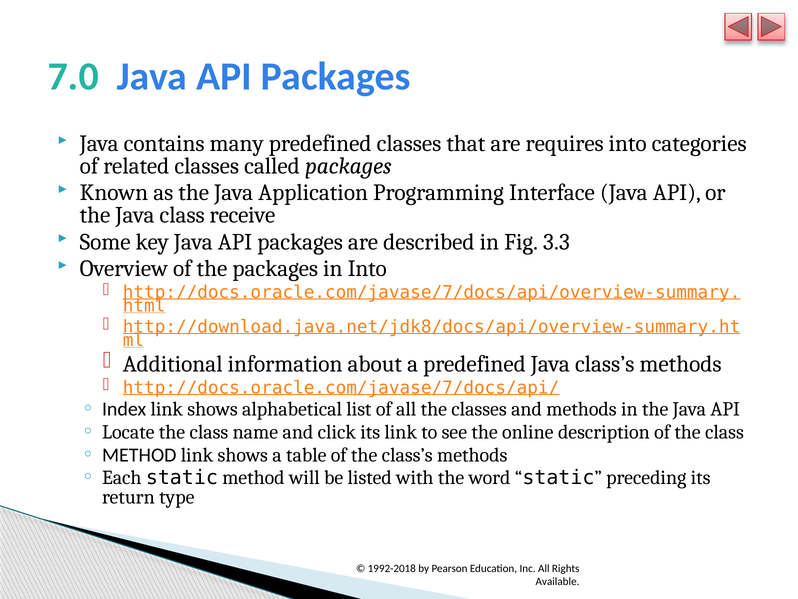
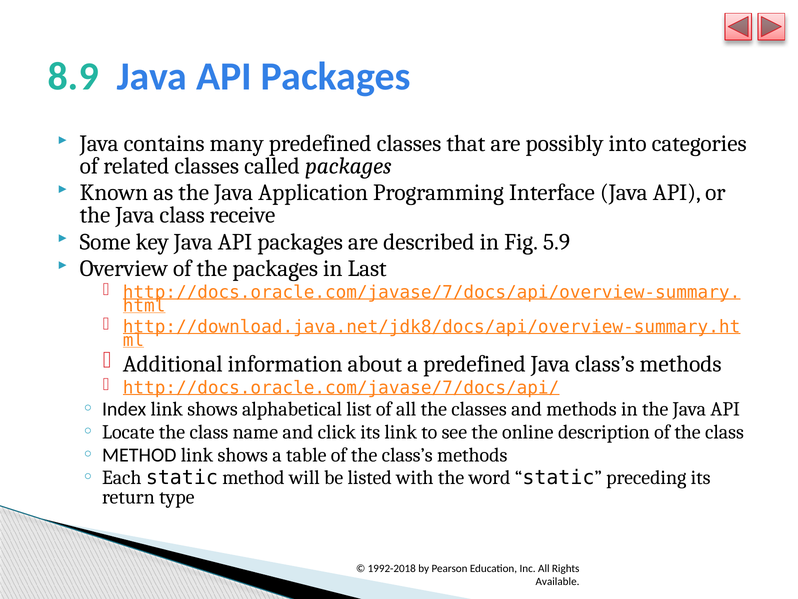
7.0: 7.0 -> 8.9
requires: requires -> possibly
3.3: 3.3 -> 5.9
in Into: Into -> Last
